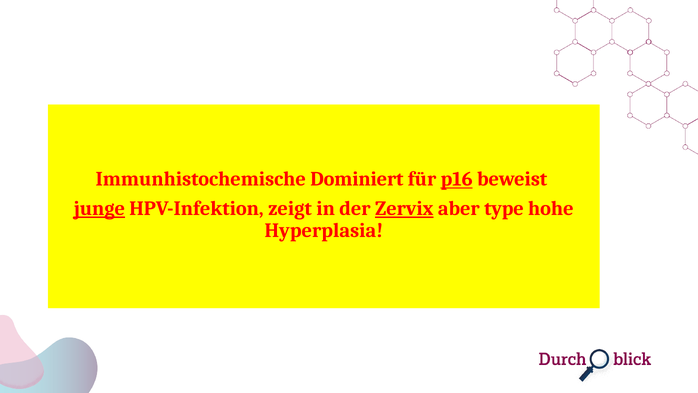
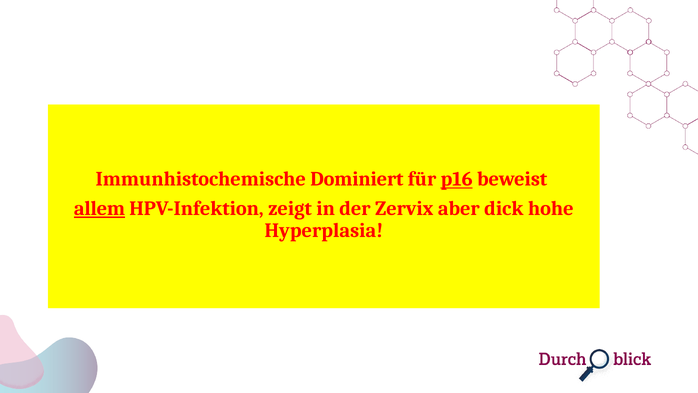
junge: junge -> allem
Zervix underline: present -> none
type: type -> dick
